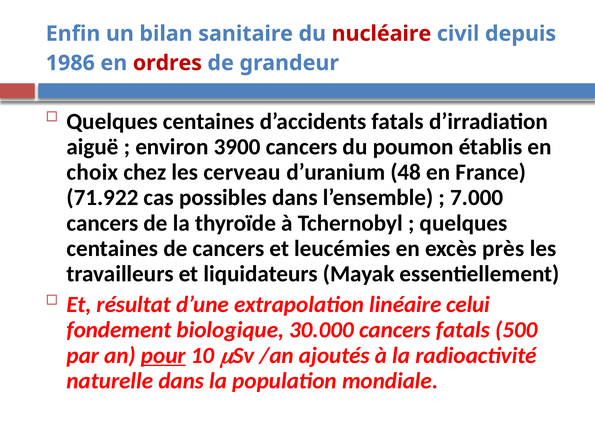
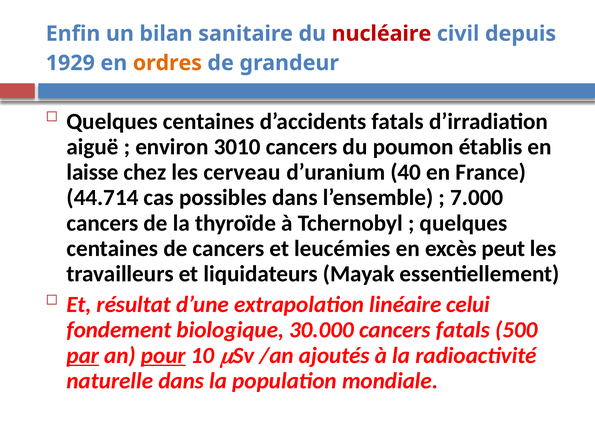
1986: 1986 -> 1929
ordres colour: red -> orange
3900: 3900 -> 3010
choix: choix -> laisse
48: 48 -> 40
71.922: 71.922 -> 44.714
près: près -> peut
par underline: none -> present
